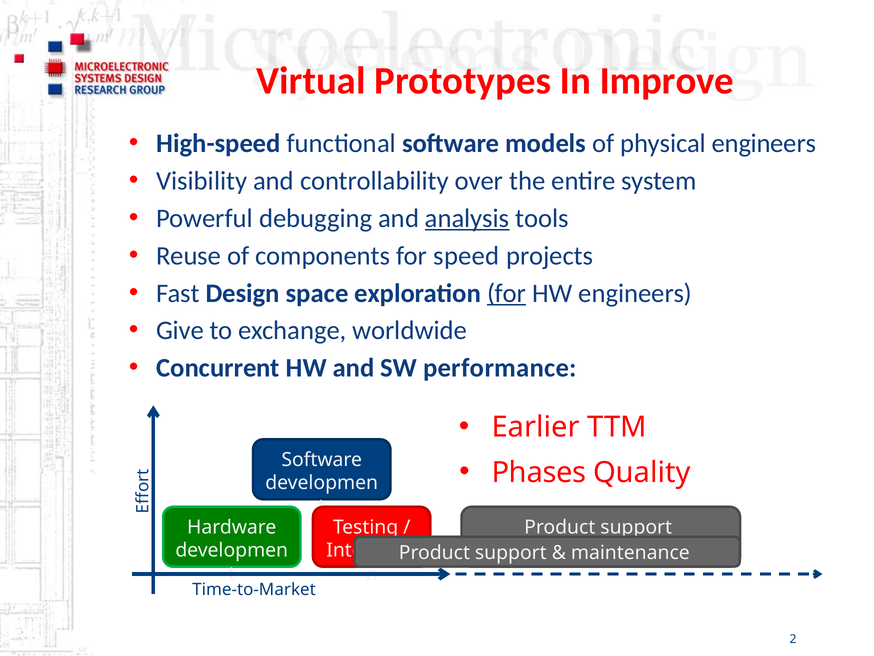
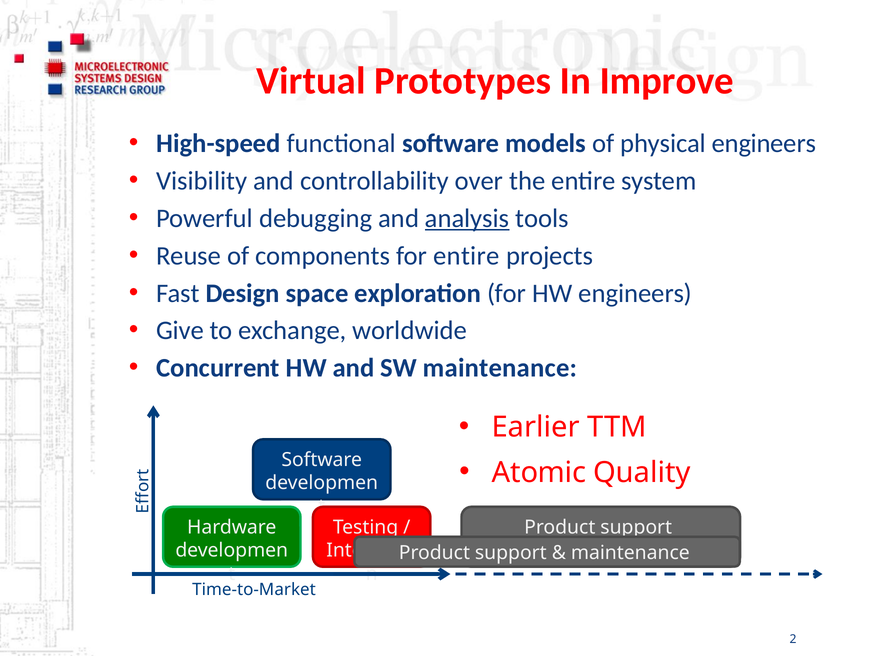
for speed: speed -> entire
for at (507, 293) underline: present -> none
SW performance: performance -> maintenance
Phases: Phases -> Atomic
